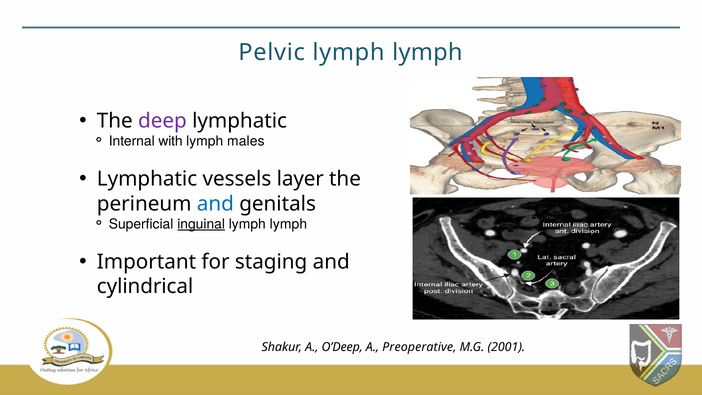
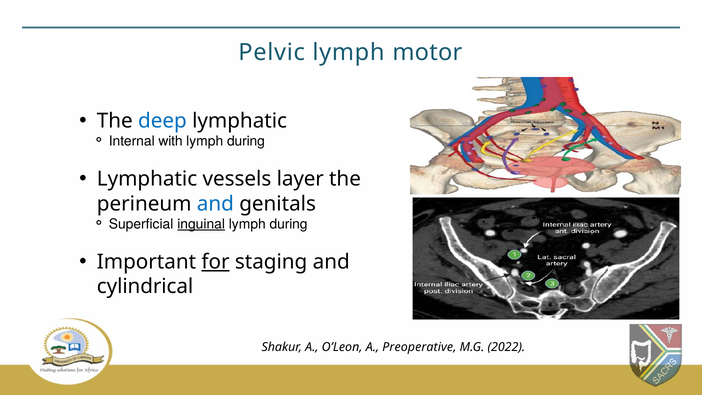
Pelvic lymph lymph: lymph -> motor
deep colour: purple -> blue
males at (246, 141): males -> during
lymph at (288, 224): lymph -> during
for underline: none -> present
O’Deep: O’Deep -> O’Leon
2001: 2001 -> 2022
